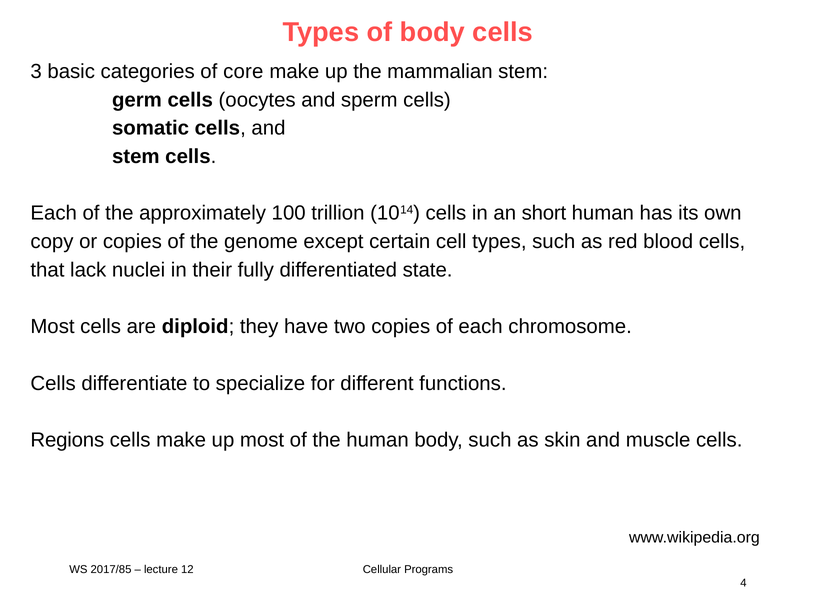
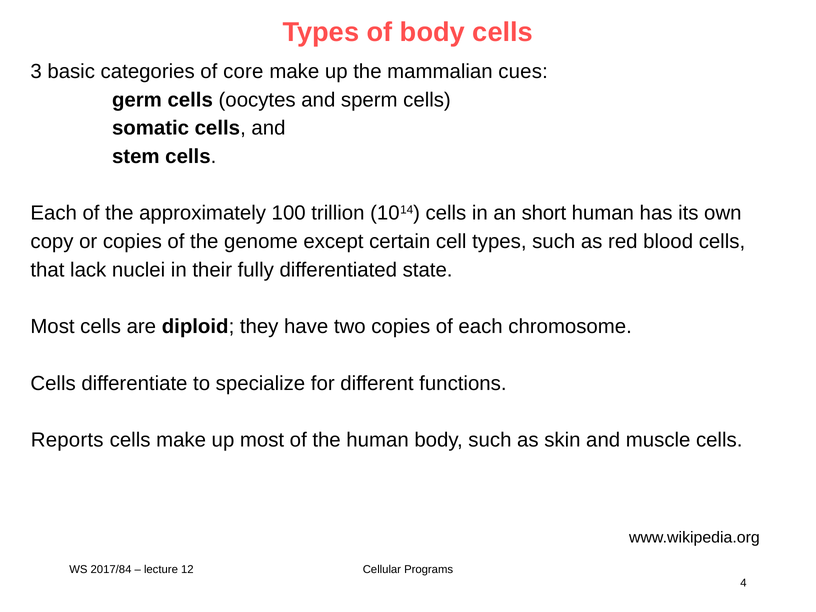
mammalian stem: stem -> cues
Regions: Regions -> Reports
2017/85: 2017/85 -> 2017/84
